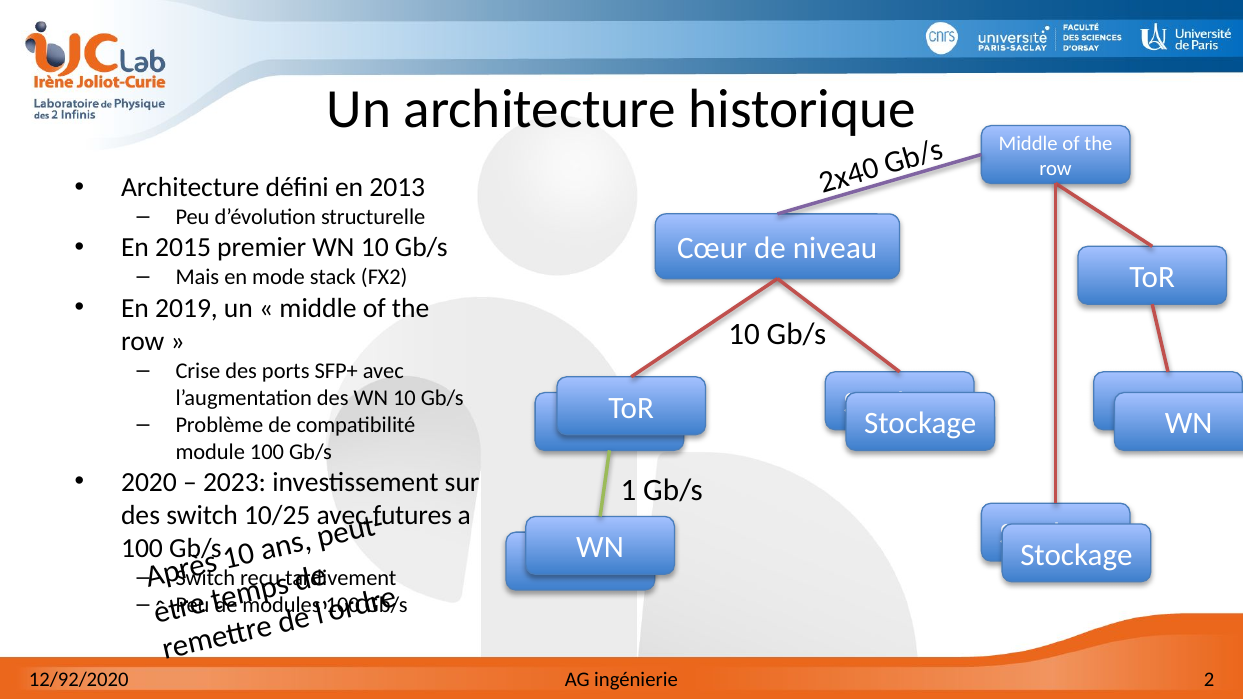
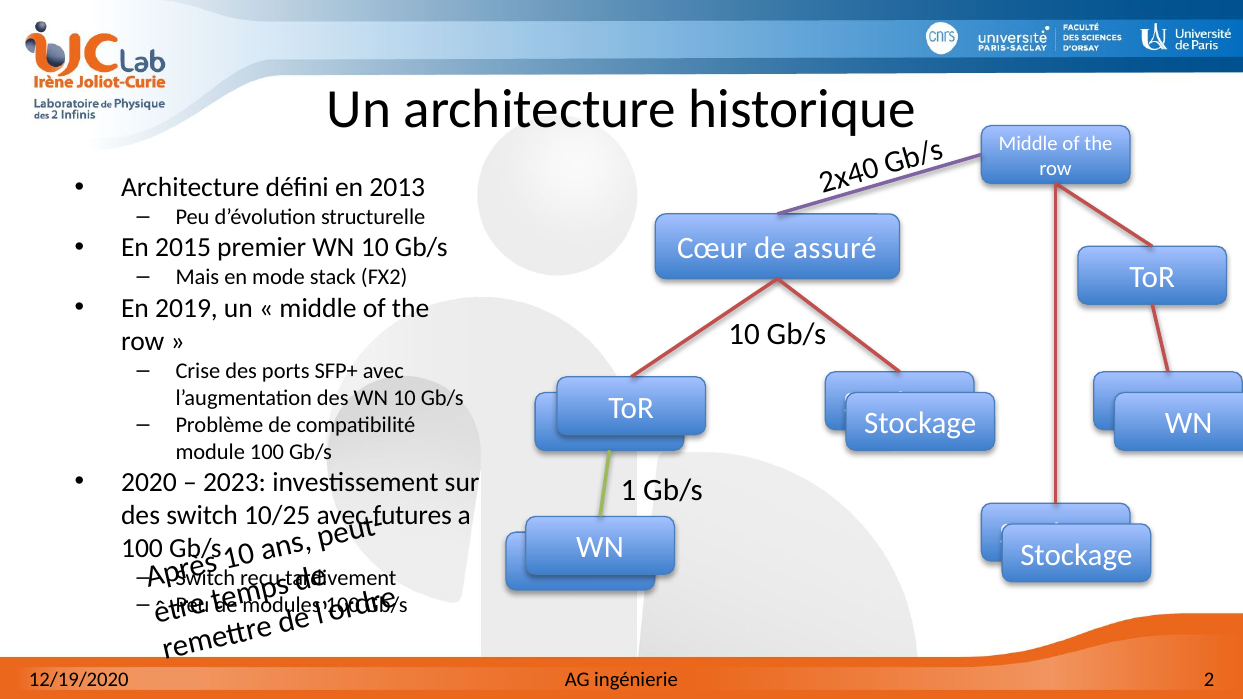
niveau: niveau -> assuré
12/92/2020: 12/92/2020 -> 12/19/2020
